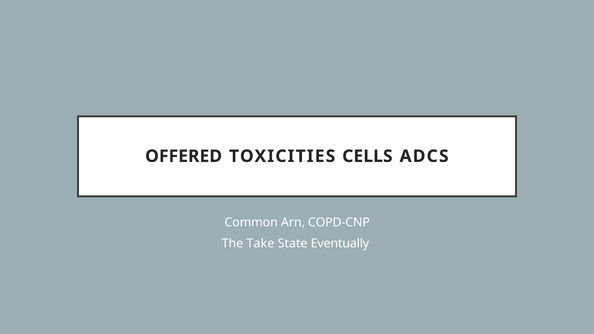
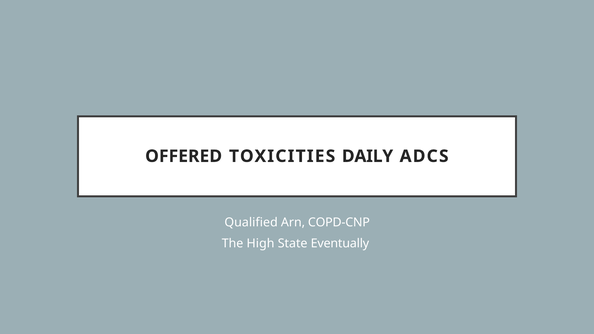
CELLS: CELLS -> DAILY
Common: Common -> Qualified
Take: Take -> High
